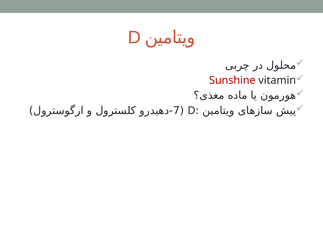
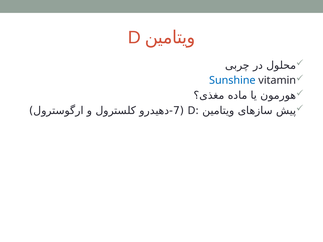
Sunshine colour: red -> blue
